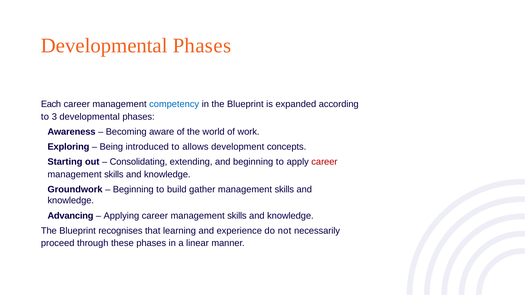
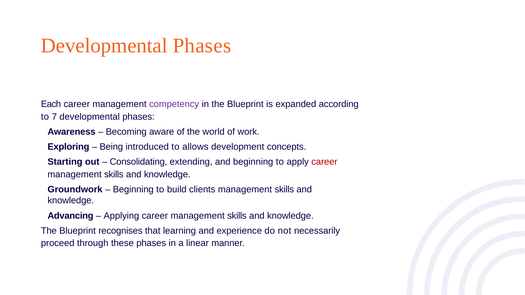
competency colour: blue -> purple
3: 3 -> 7
gather: gather -> clients
